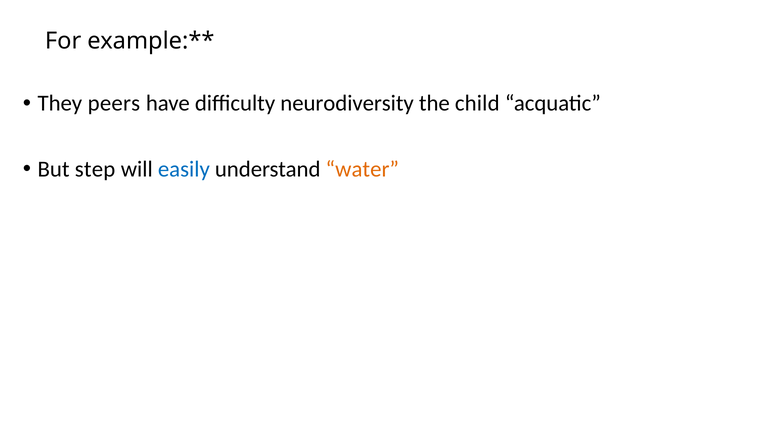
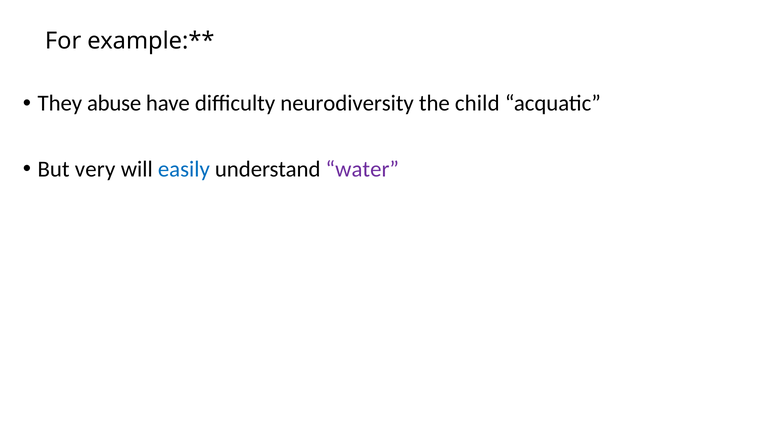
peers: peers -> abuse
step: step -> very
water colour: orange -> purple
